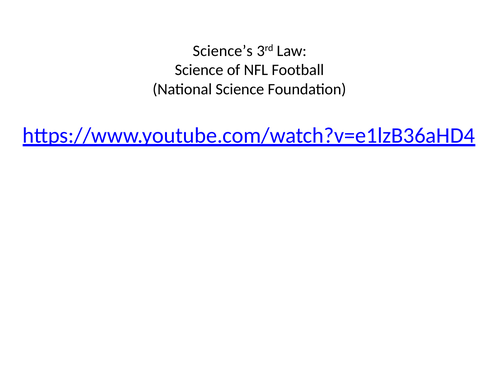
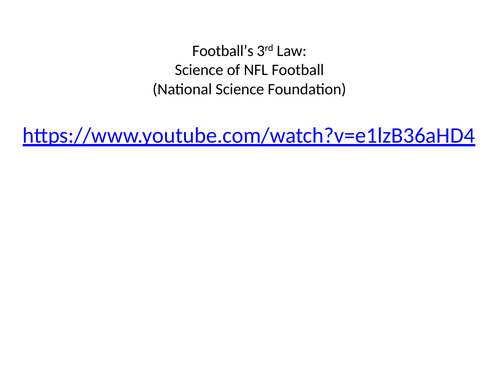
Science’s: Science’s -> Football’s
